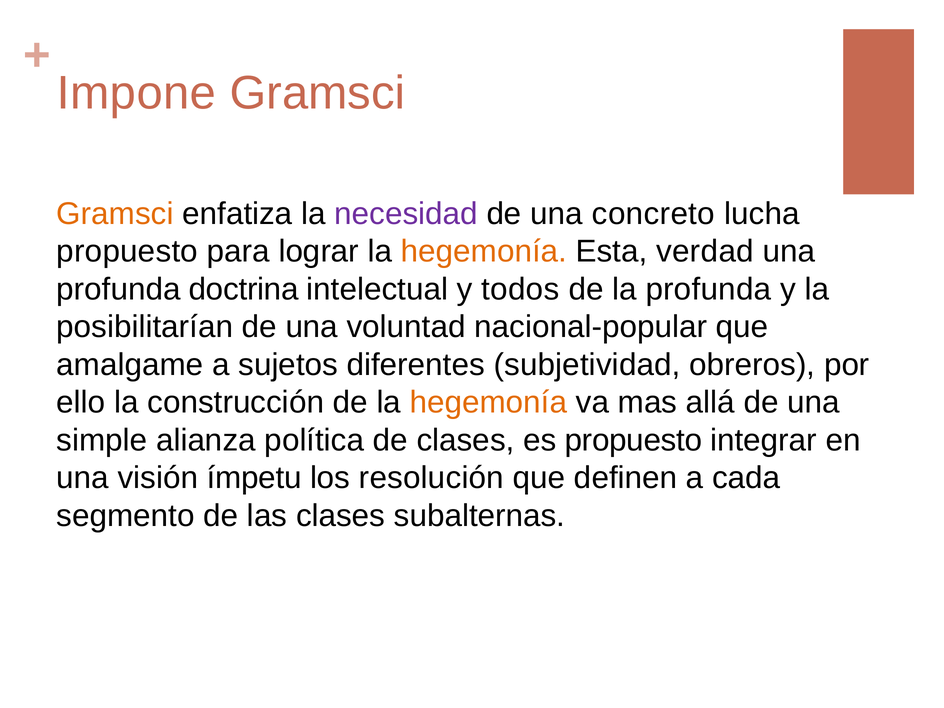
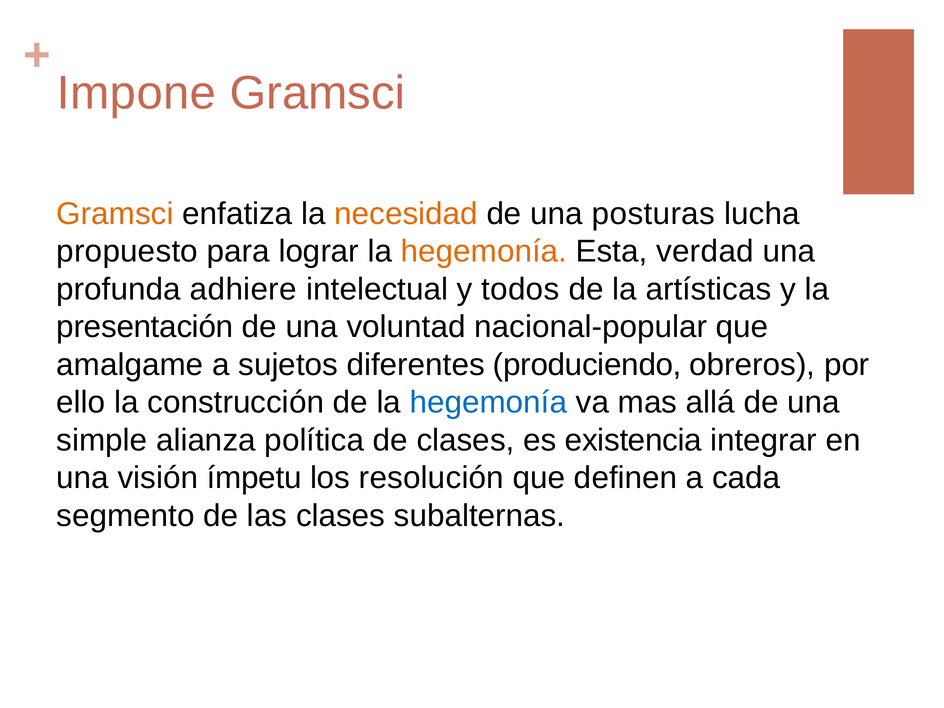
necesidad colour: purple -> orange
concreto: concreto -> posturas
doctrina: doctrina -> adhiere
la profunda: profunda -> artísticas
posibilitarían: posibilitarían -> presentación
subjetividad: subjetividad -> produciendo
hegemonía at (488, 402) colour: orange -> blue
es propuesto: propuesto -> existencia
